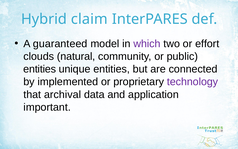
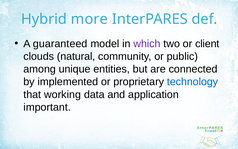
claim: claim -> more
effort: effort -> client
entities at (40, 69): entities -> among
technology colour: purple -> blue
archival: archival -> working
